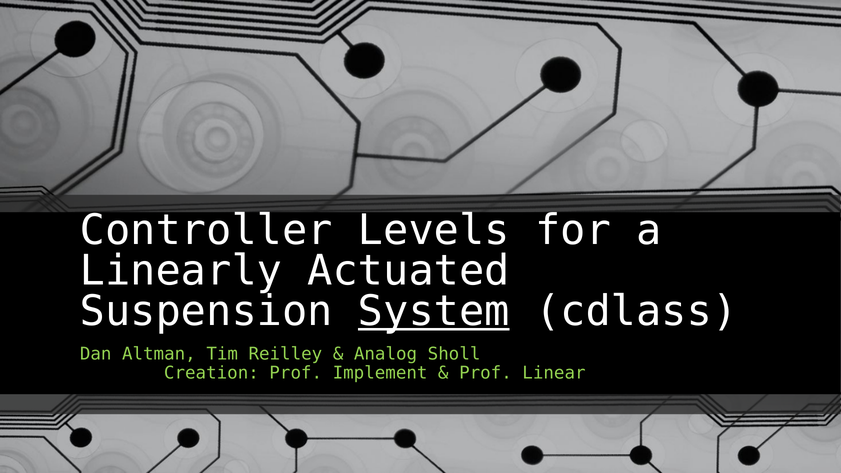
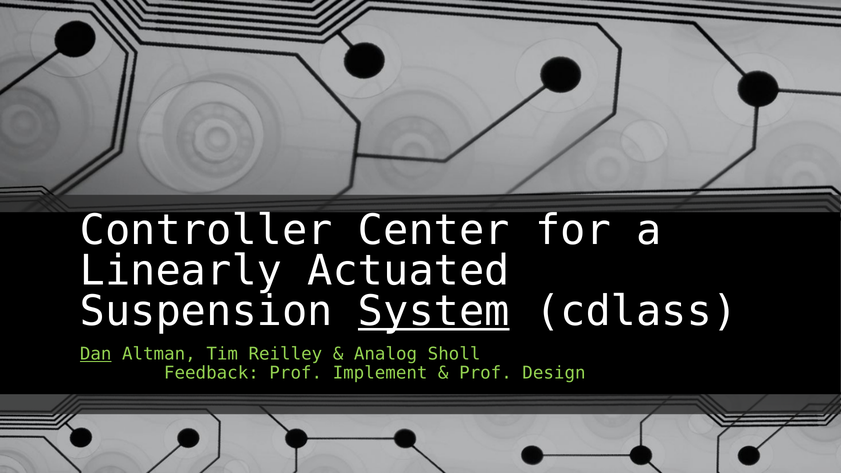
Levels: Levels -> Center
Dan underline: none -> present
Creation: Creation -> Feedback
Linear: Linear -> Design
